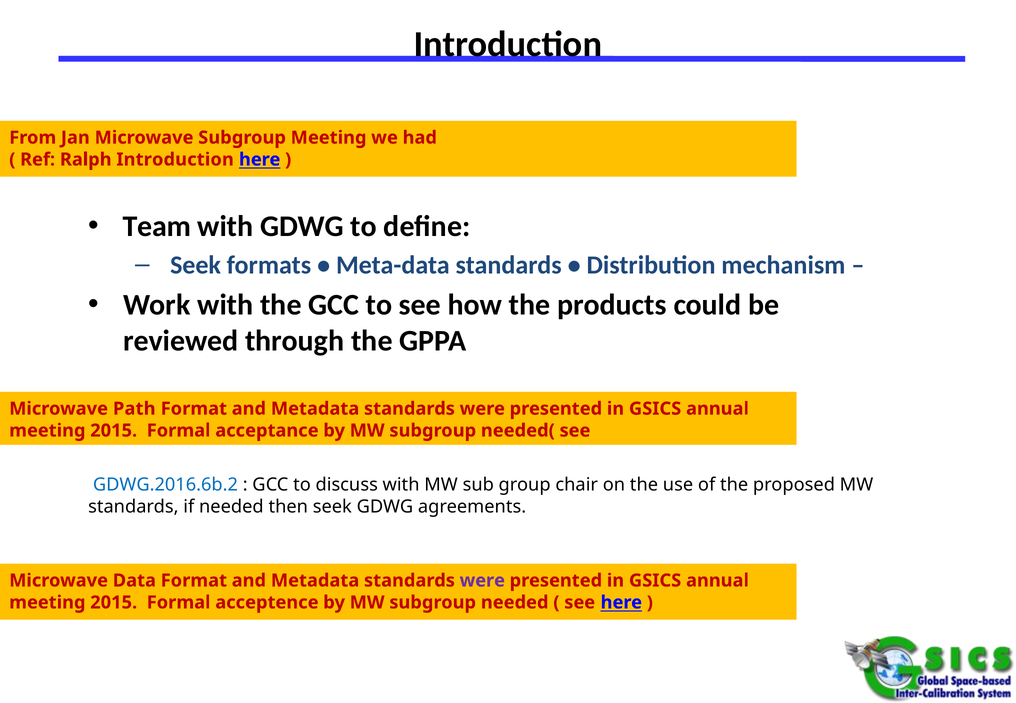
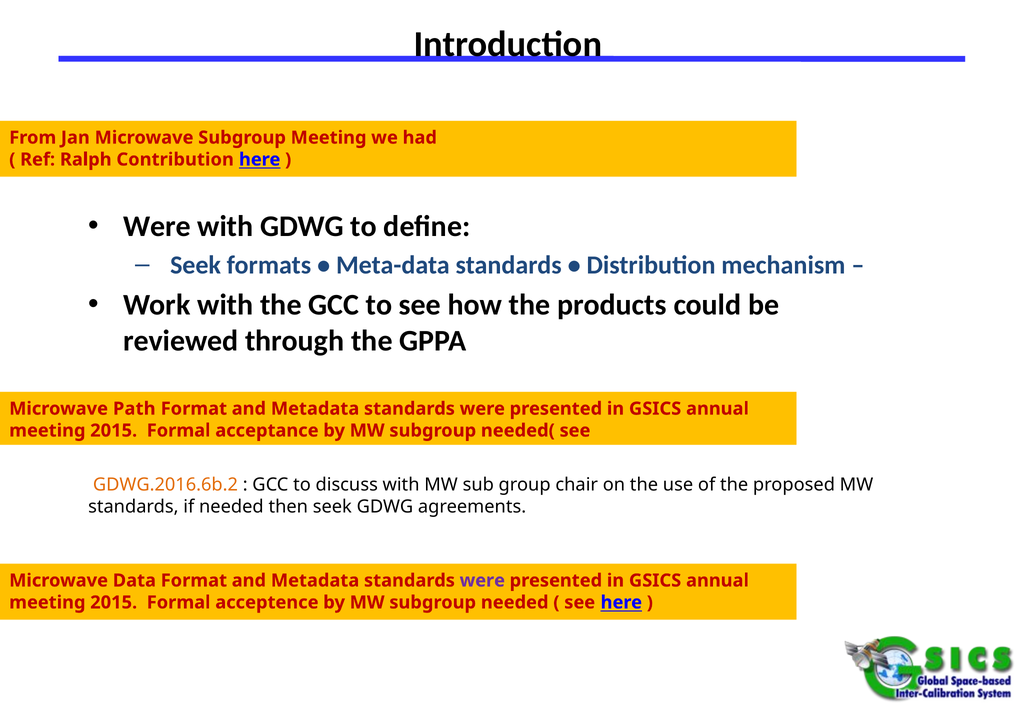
Ralph Introduction: Introduction -> Contribution
Team at (157, 227): Team -> Were
GDWG.2016.6b.2 colour: blue -> orange
